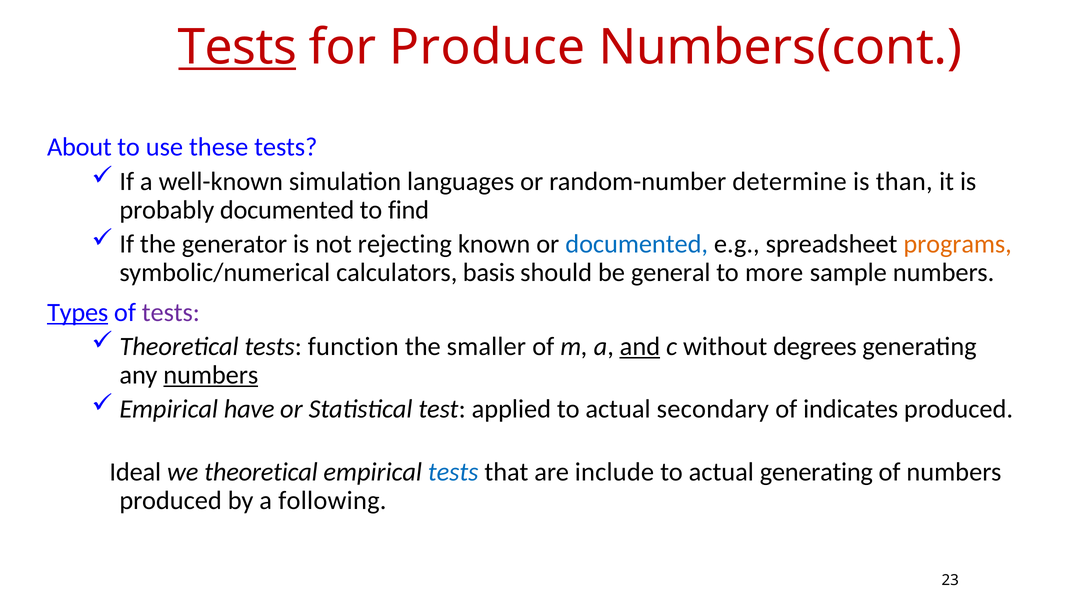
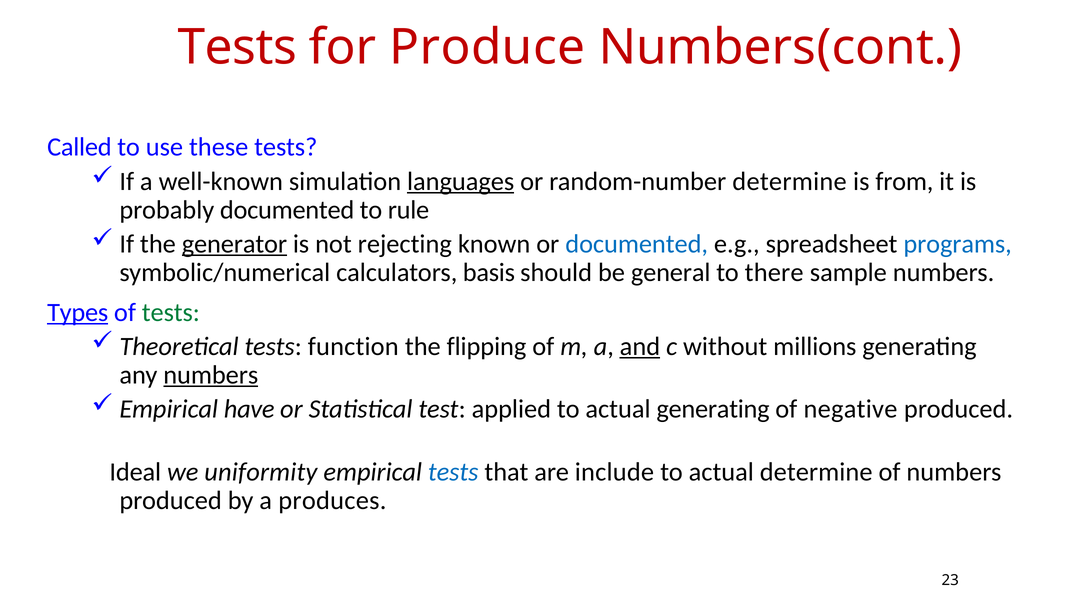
Tests at (237, 47) underline: present -> none
About: About -> Called
languages underline: none -> present
than: than -> from
find: find -> rule
generator underline: none -> present
programs colour: orange -> blue
more: more -> there
tests at (171, 312) colour: purple -> green
smaller: smaller -> flipping
degrees: degrees -> millions
actual secondary: secondary -> generating
indicates: indicates -> negative
we theoretical: theoretical -> uniformity
actual generating: generating -> determine
following: following -> produces
